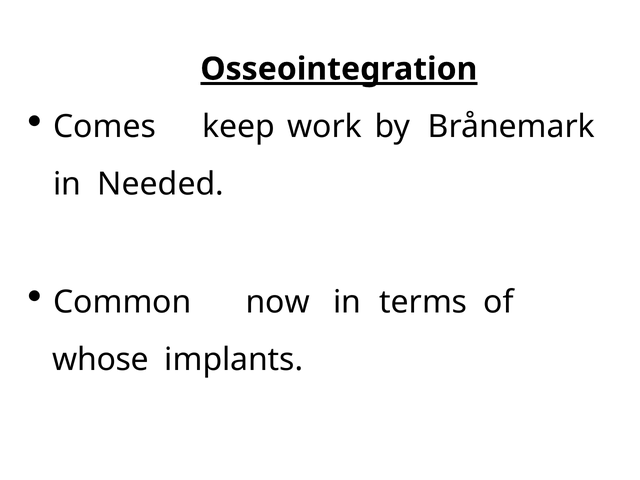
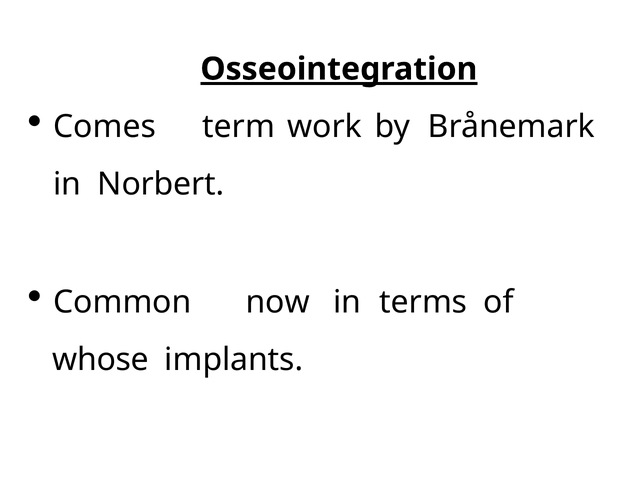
keep: keep -> term
Needed: Needed -> Norbert
